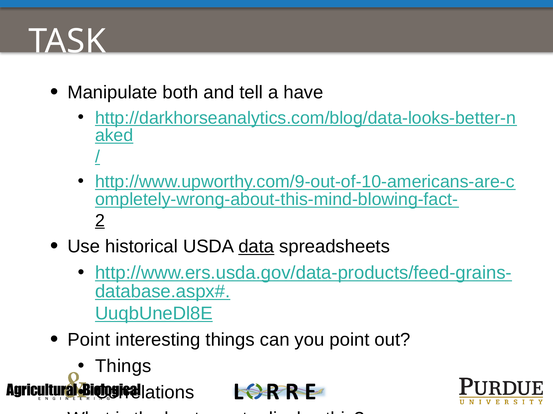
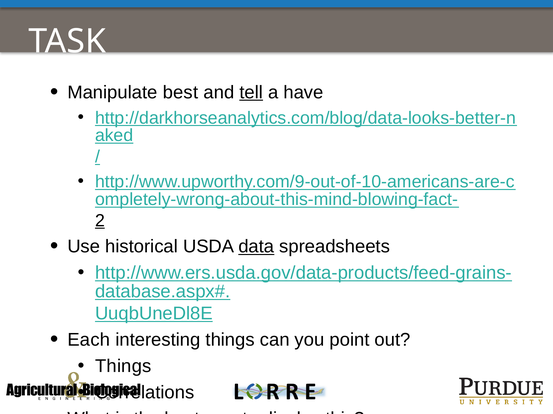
Manipulate both: both -> best
tell underline: none -> present
Point at (89, 340): Point -> Each
